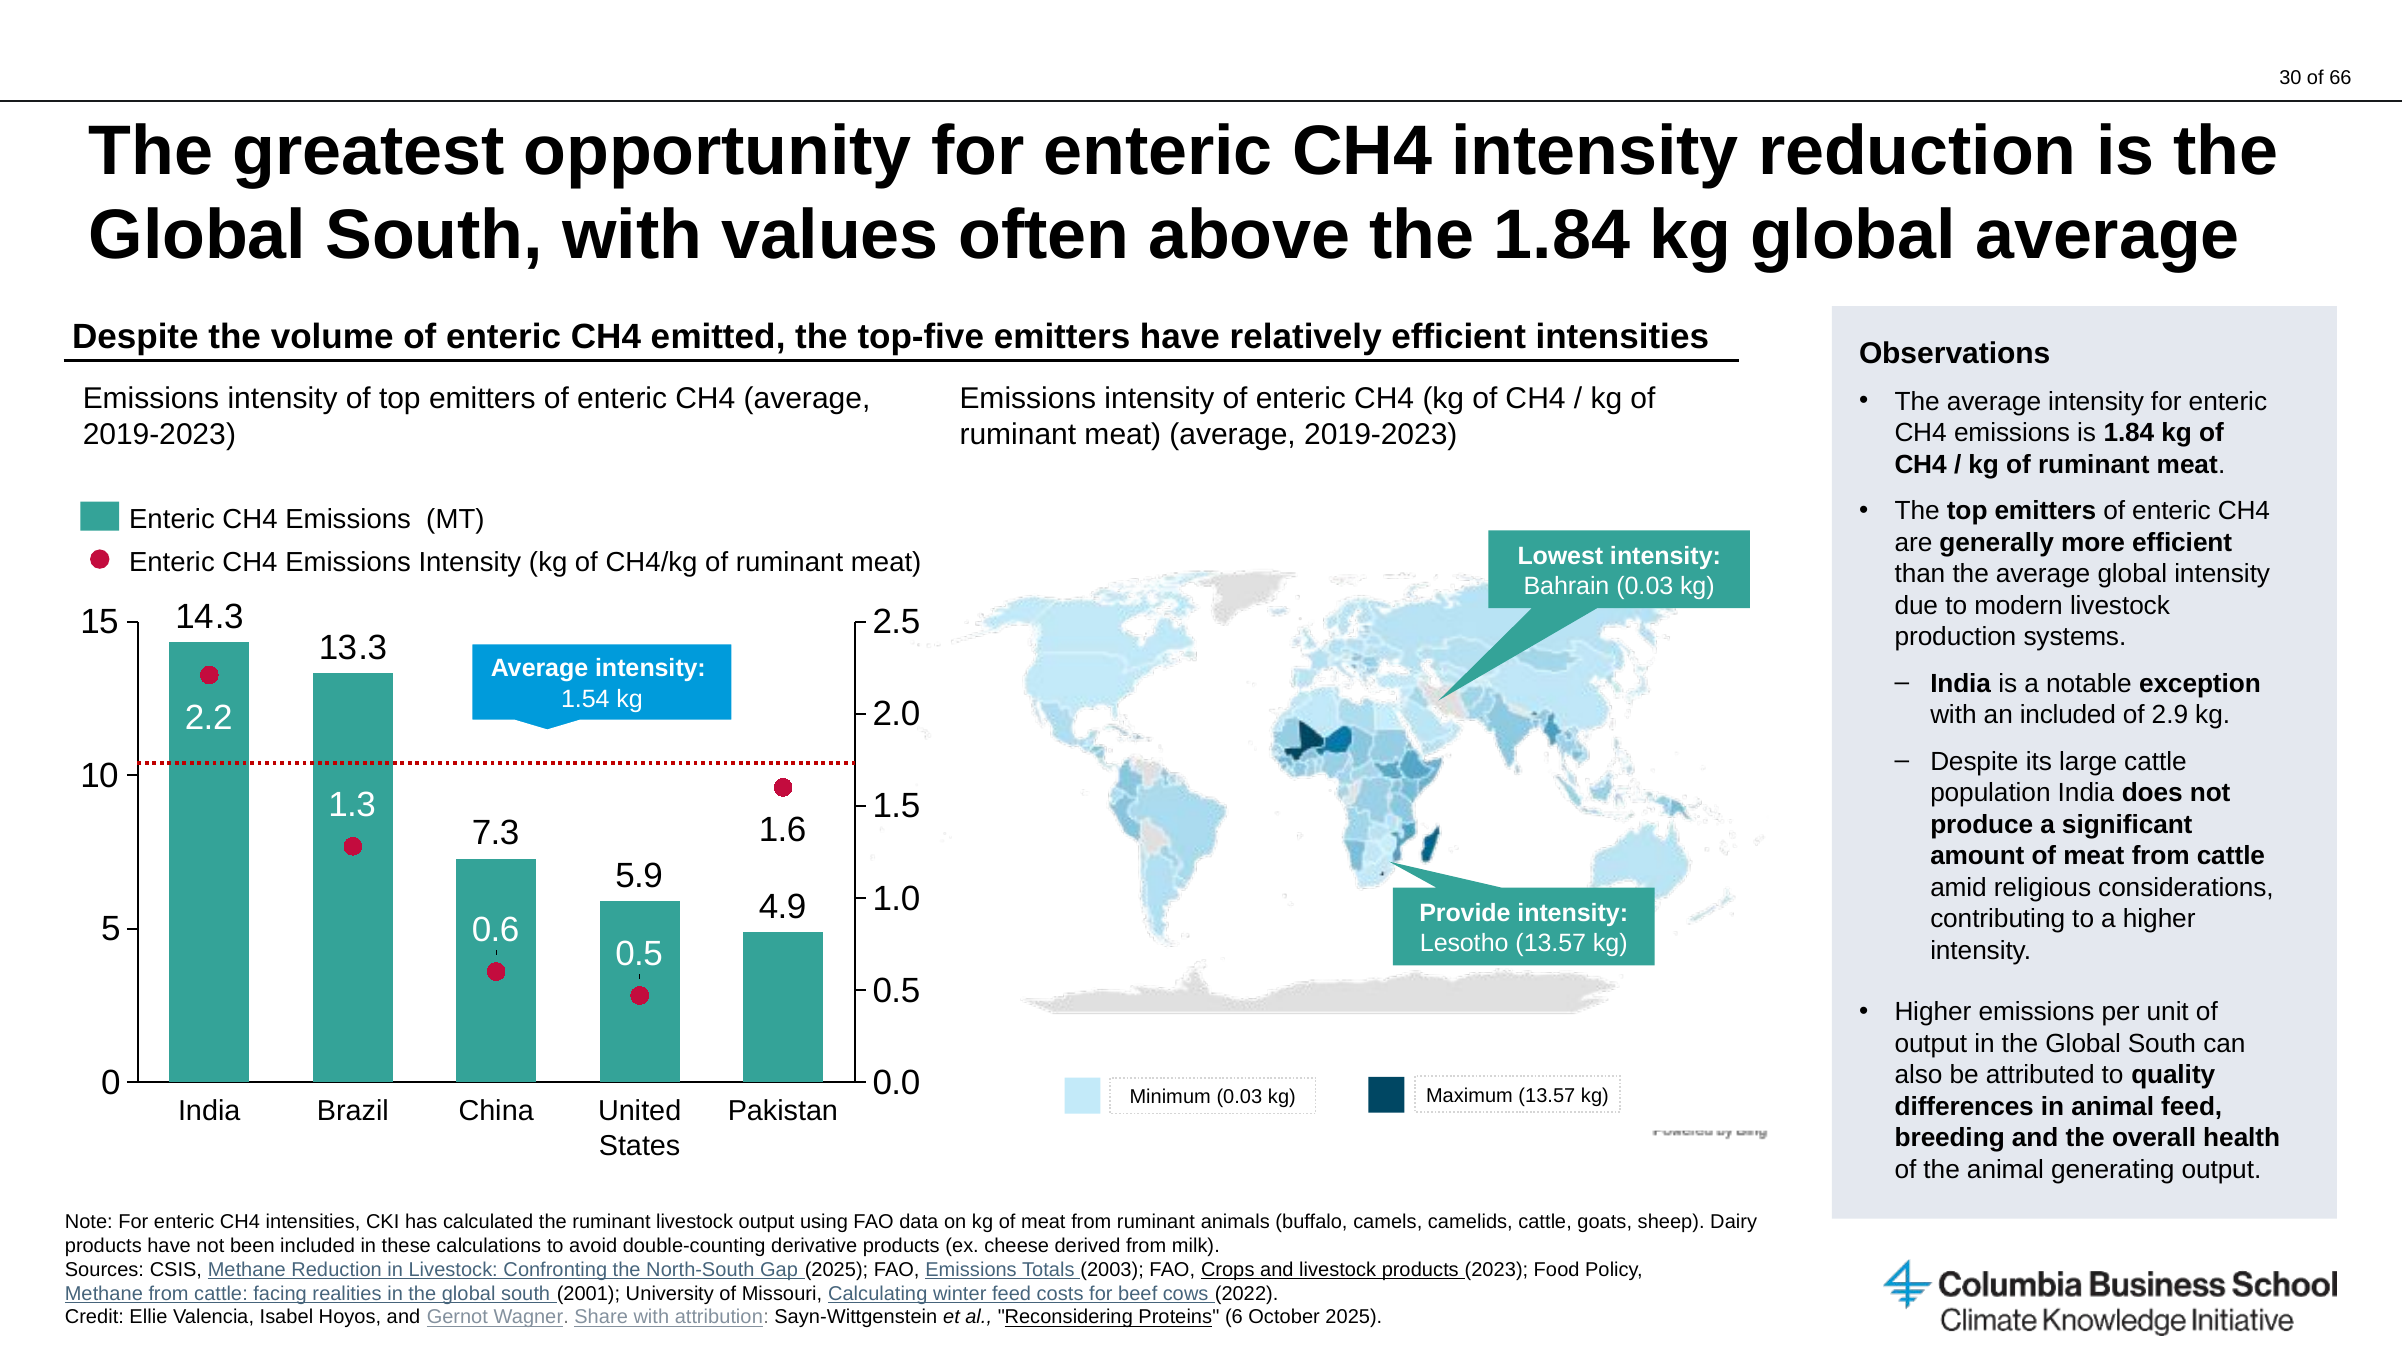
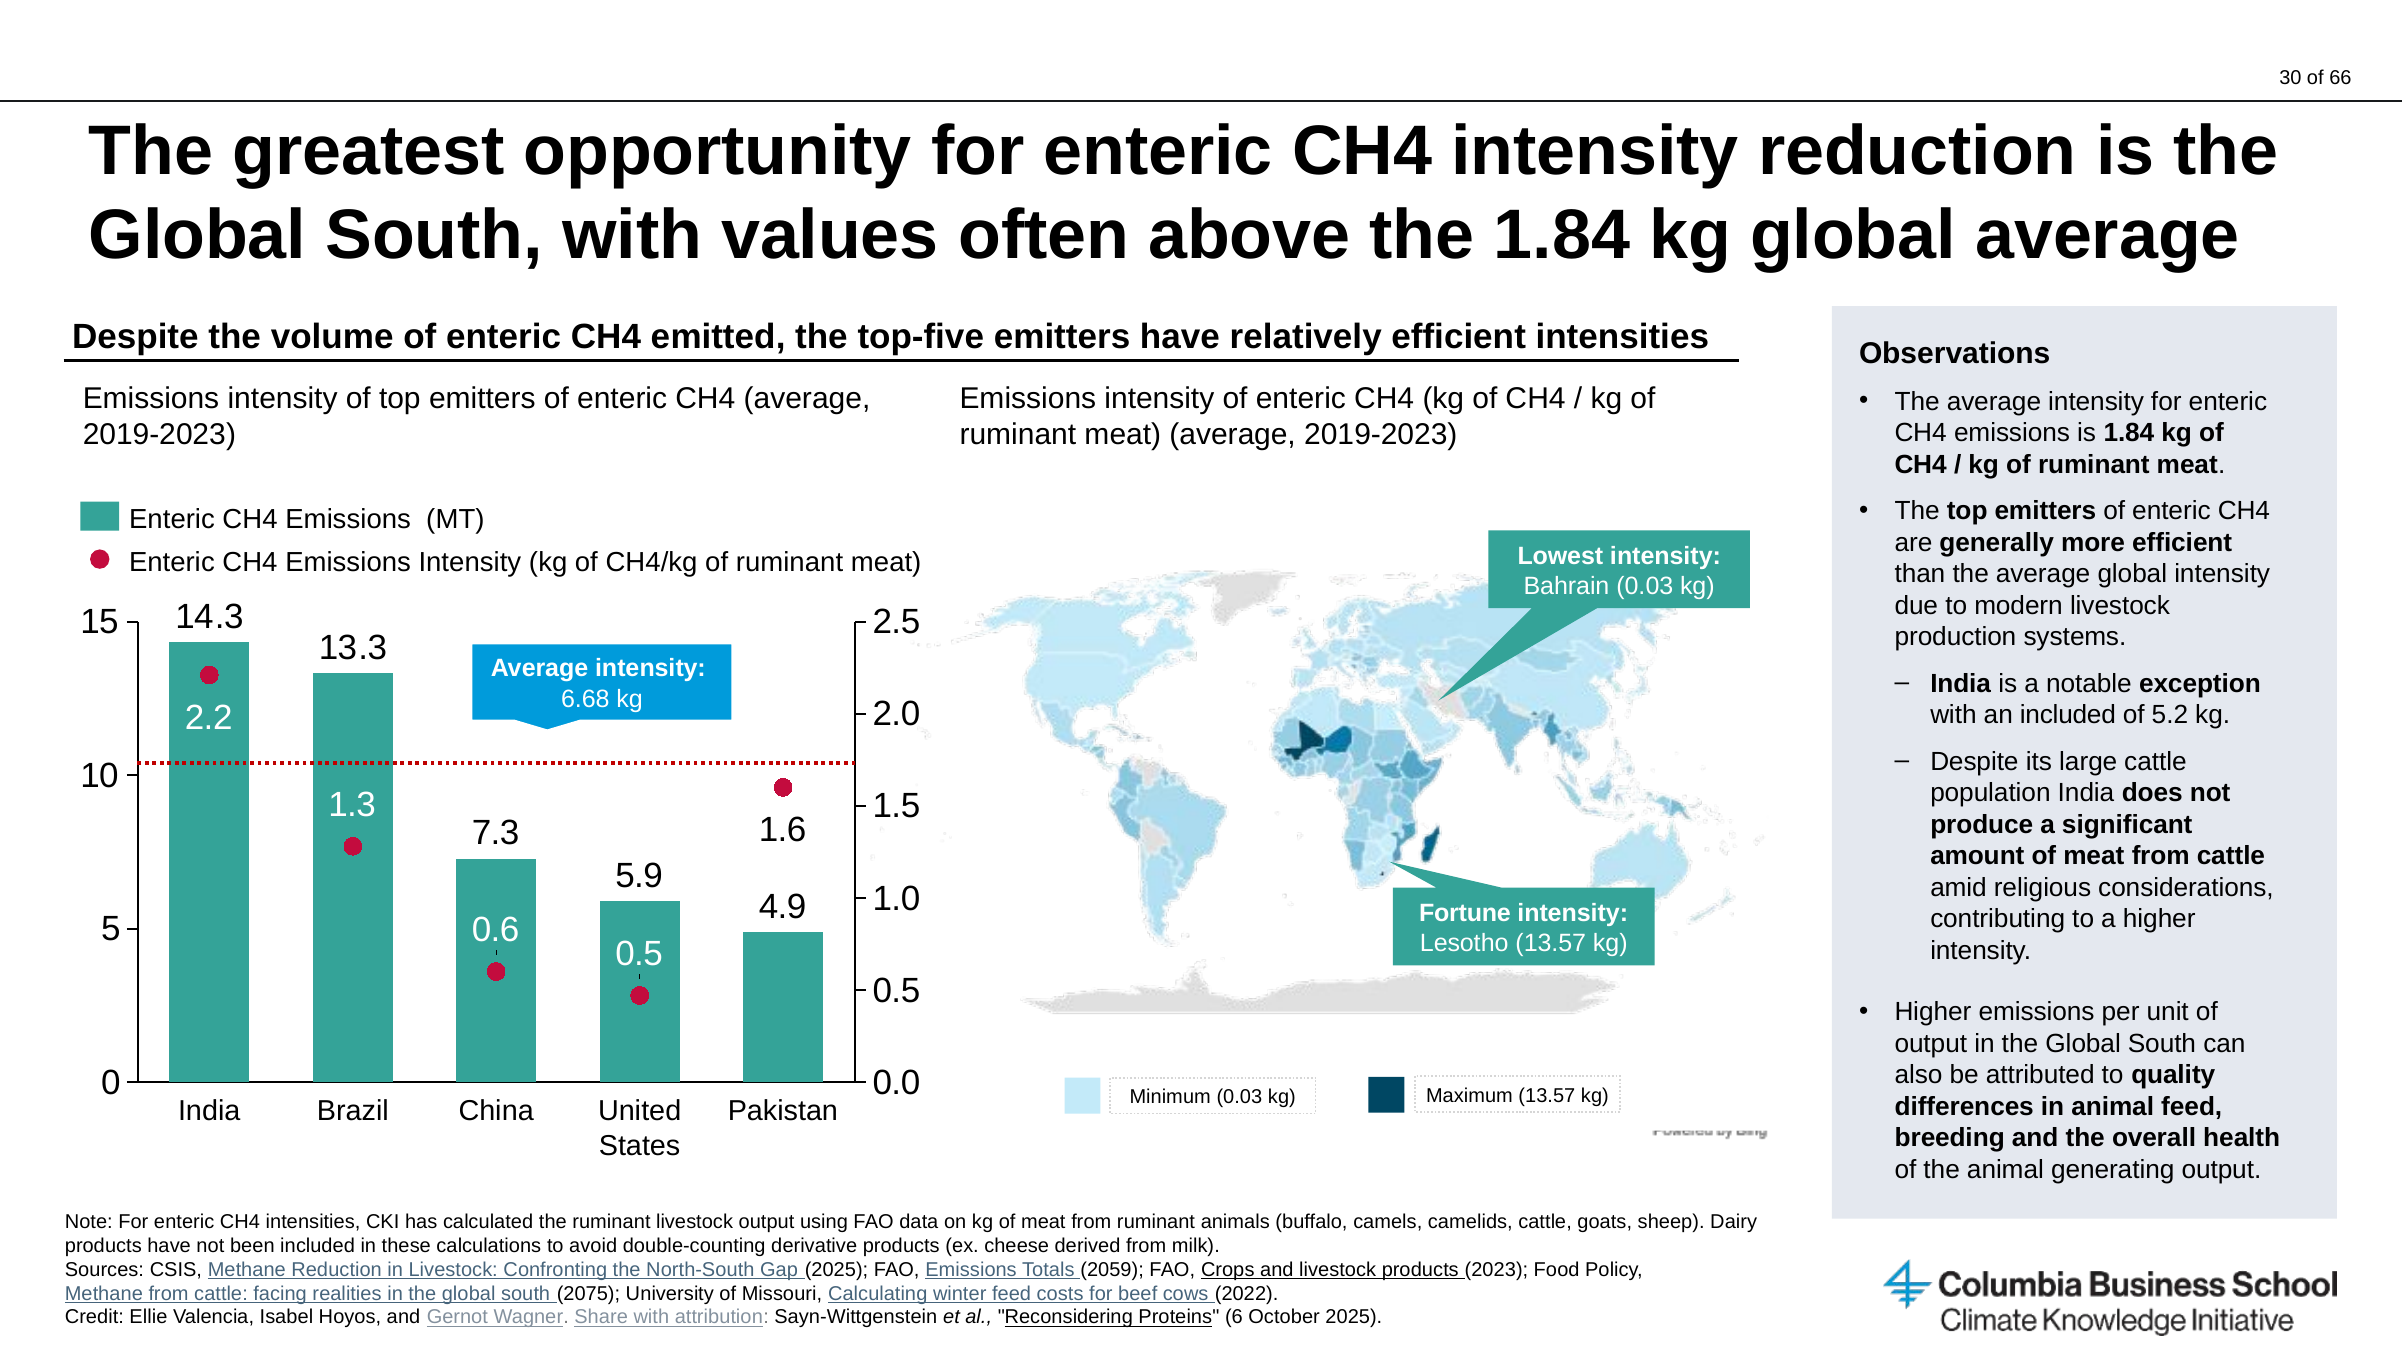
1.54: 1.54 -> 6.68
2.9: 2.9 -> 5.2
Provide: Provide -> Fortune
2003: 2003 -> 2059
2001: 2001 -> 2075
